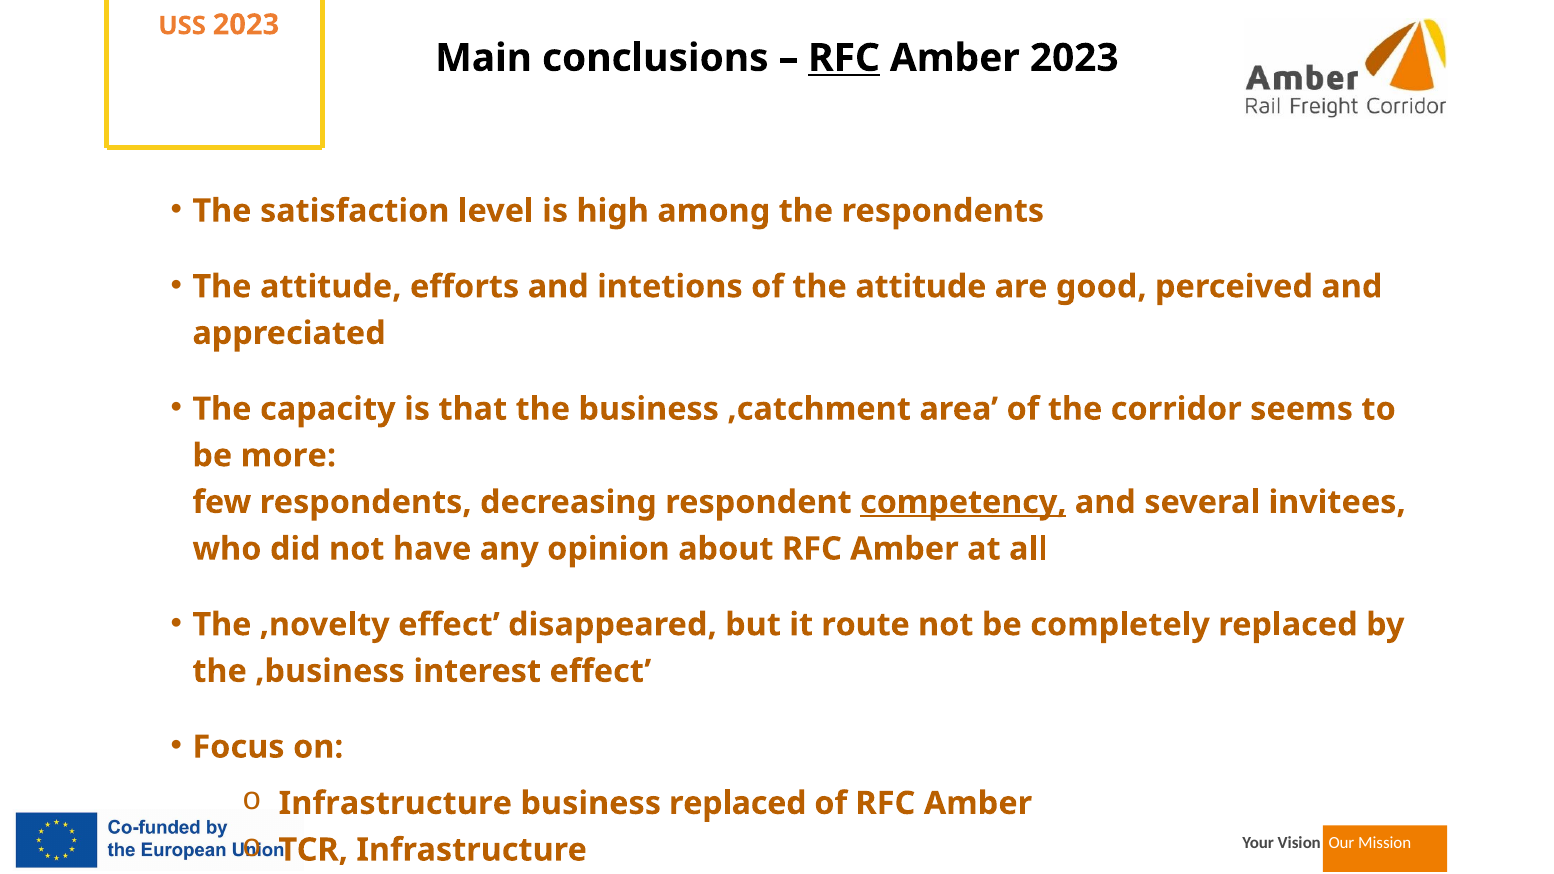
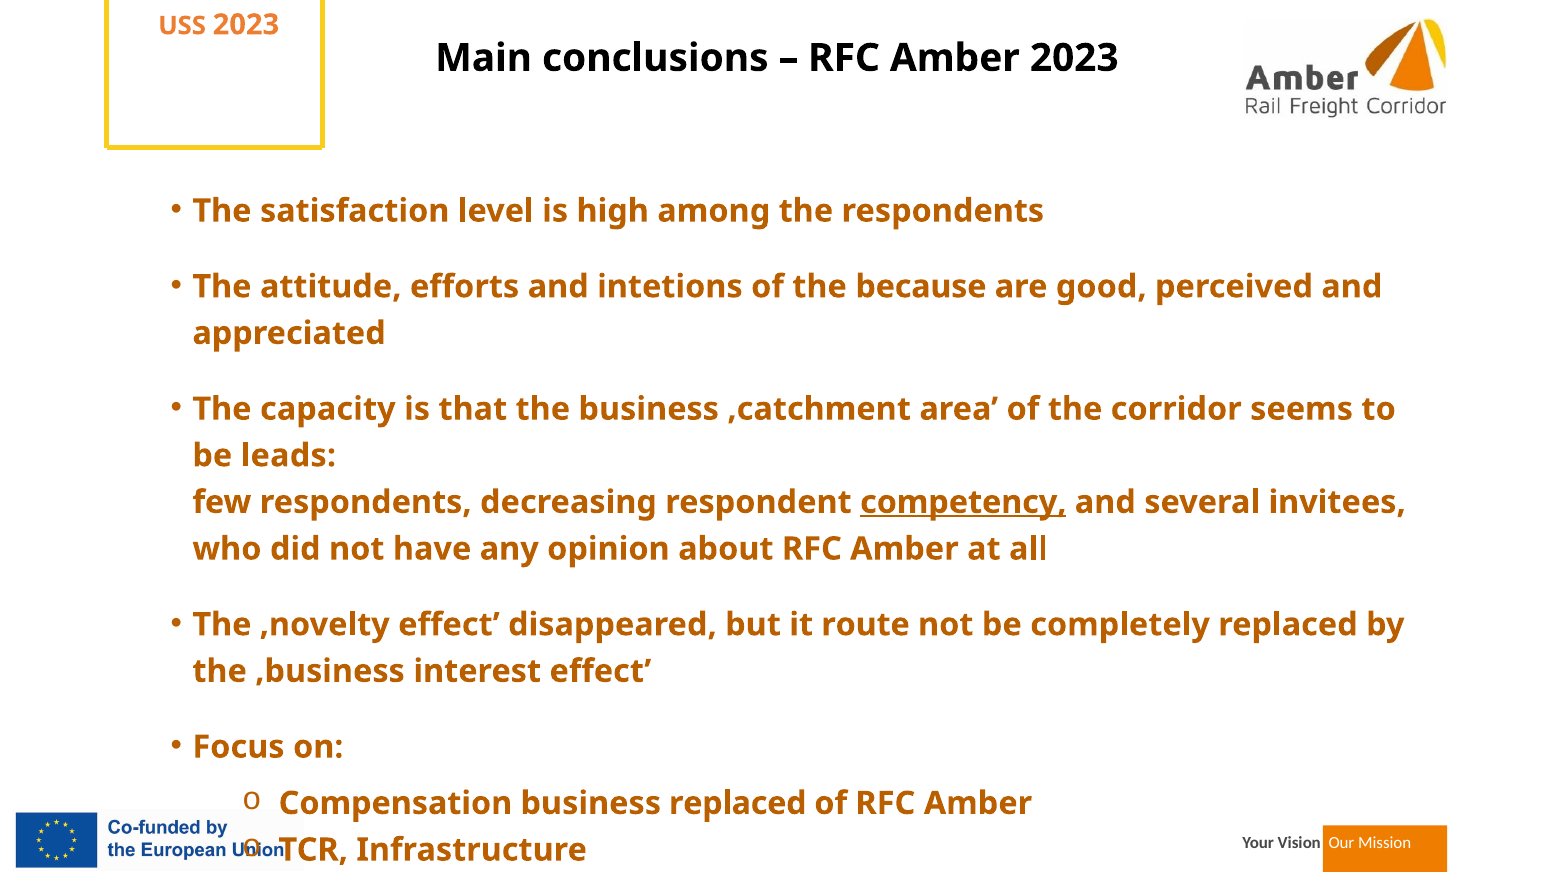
RFC at (844, 58) underline: present -> none
of the attitude: attitude -> because
more: more -> leads
Infrastructure at (395, 803): Infrastructure -> Compensation
